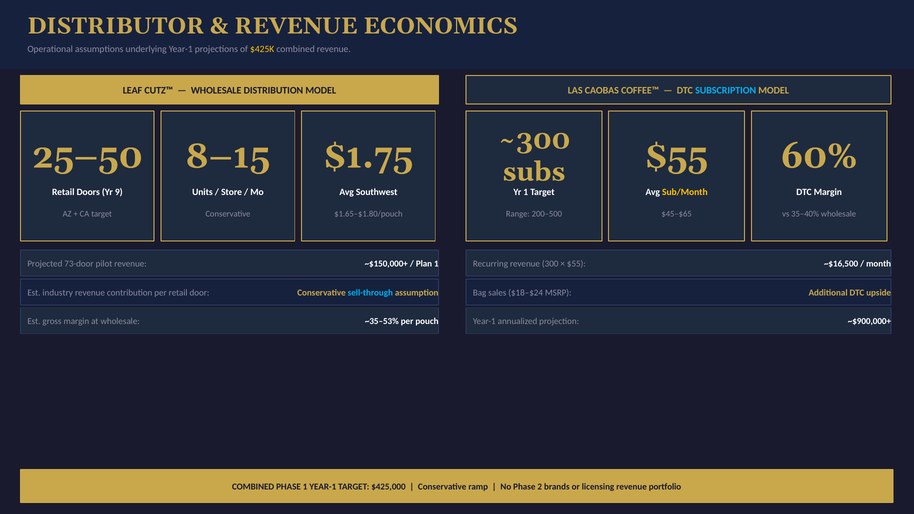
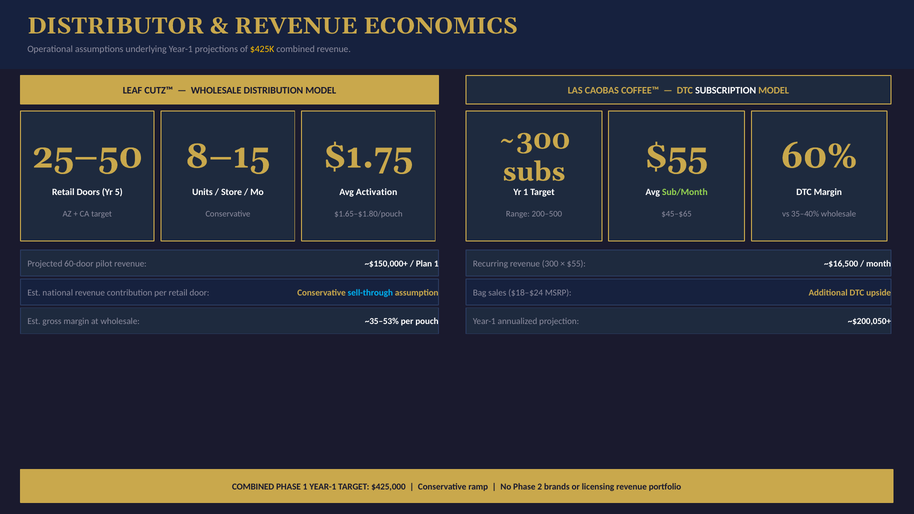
SUBSCRIPTION colour: light blue -> white
9: 9 -> 5
Southwest: Southwest -> Activation
Sub/Month colour: yellow -> light green
73-door: 73-door -> 60-door
industry: industry -> national
~$900,000+: ~$900,000+ -> ~$200,050+
